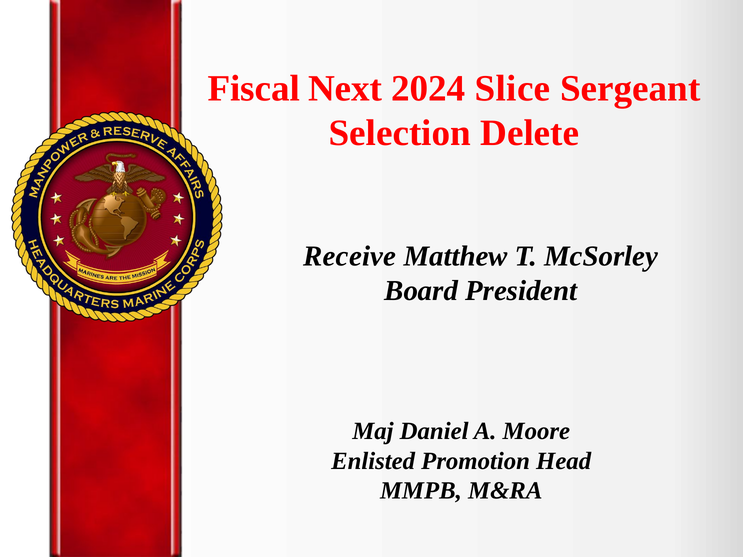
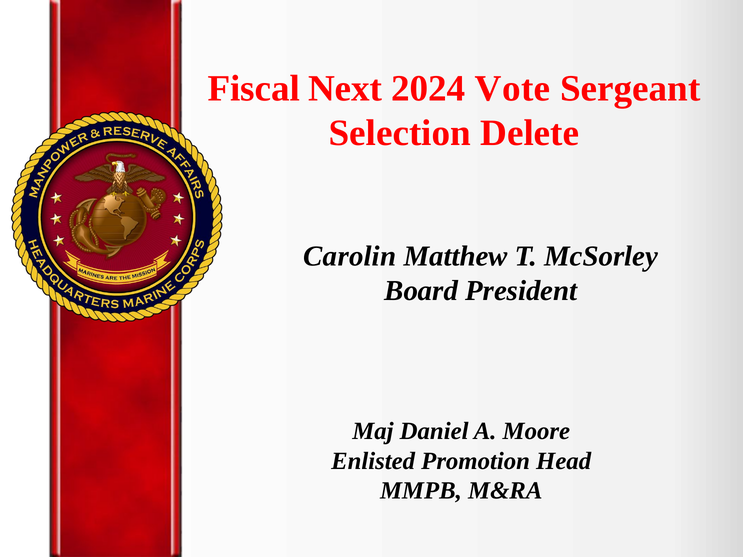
Slice: Slice -> Vote
Receive: Receive -> Carolin
